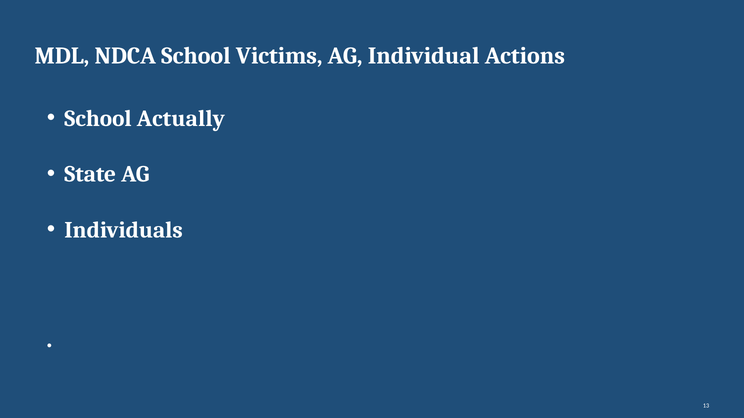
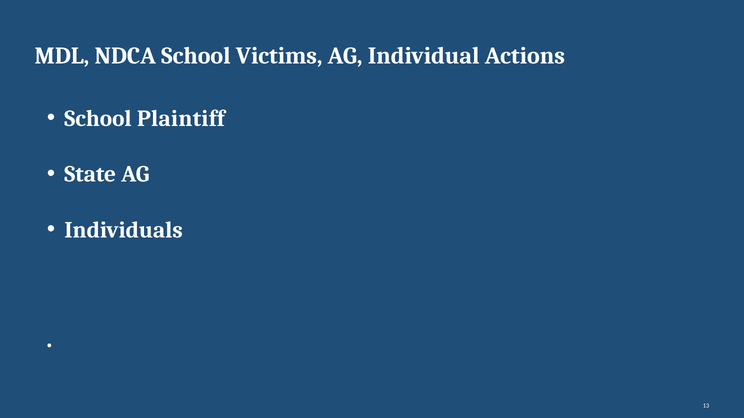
Actually: Actually -> Plaintiff
